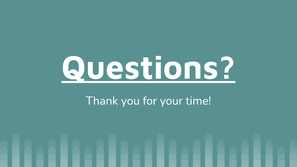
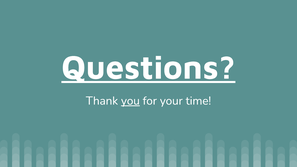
you underline: none -> present
